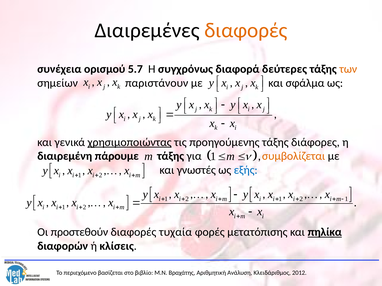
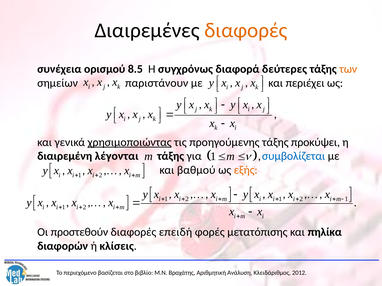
5.7: 5.7 -> 8.5
σφάλμα: σφάλμα -> περιέχει
διάφορες: διάφορες -> προκύψει
πάρουμε: πάρουμε -> λέγονται
συμβολίζεται colour: orange -> blue
γνωστές: γνωστές -> βαθμού
εξής colour: blue -> orange
τυχαία: τυχαία -> επειδή
πηλίκα underline: present -> none
